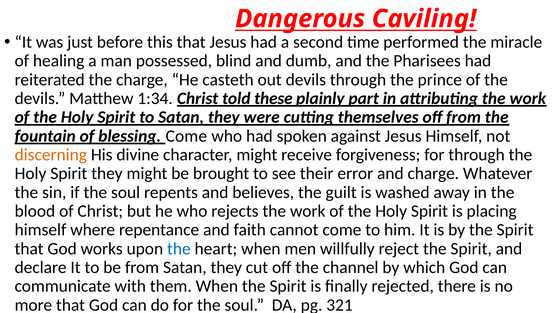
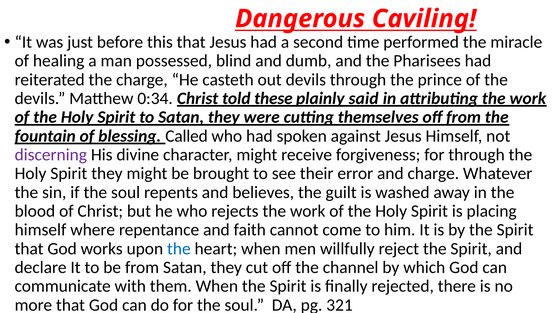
1:34: 1:34 -> 0:34
part: part -> said
blessing Come: Come -> Called
discerning colour: orange -> purple
